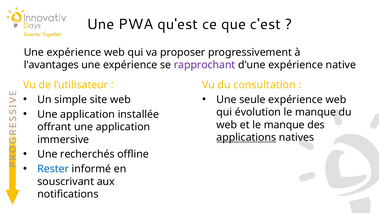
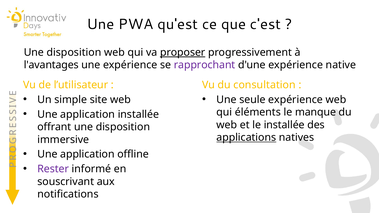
expérience at (74, 52): expérience -> disposition
proposer underline: none -> present
évolution: évolution -> éléments
et le manque: manque -> installée
offrant une application: application -> disposition
recherchés at (87, 154): recherchés -> application
Rester colour: blue -> purple
